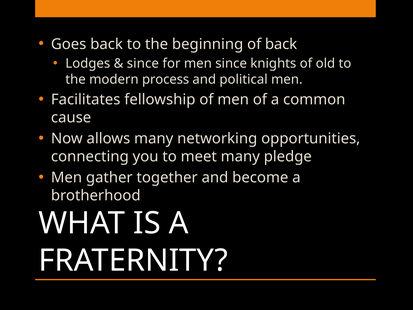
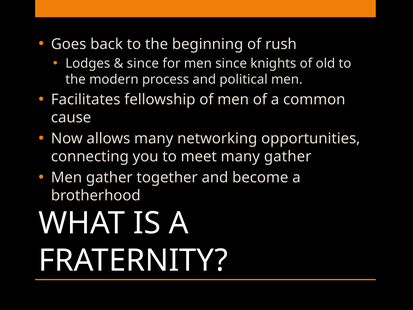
of back: back -> rush
many pledge: pledge -> gather
